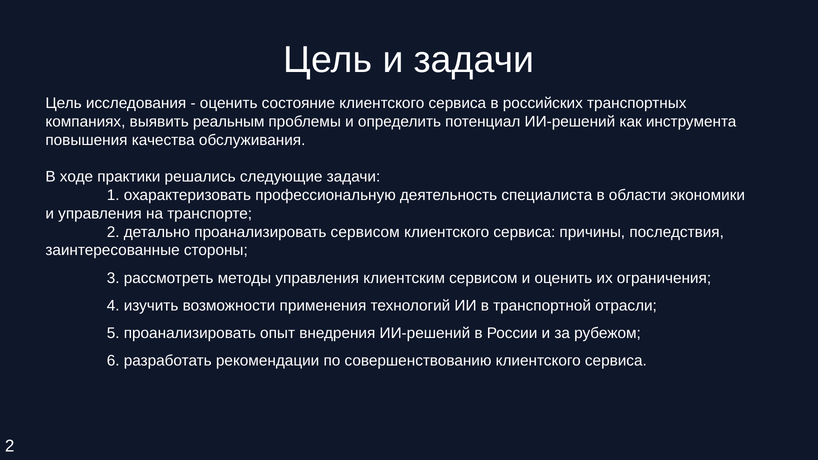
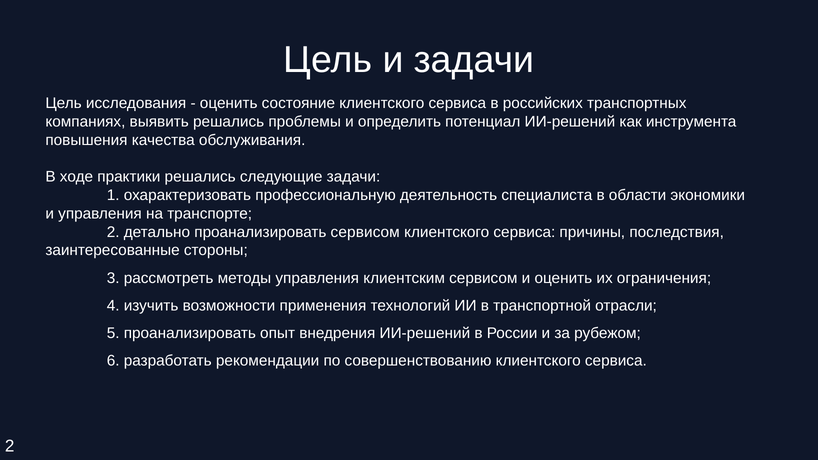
выявить реальным: реальным -> решались
